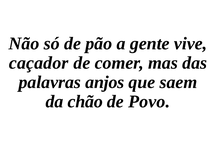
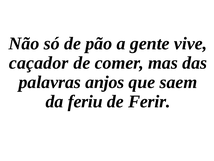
chão: chão -> feriu
Povo: Povo -> Ferir
